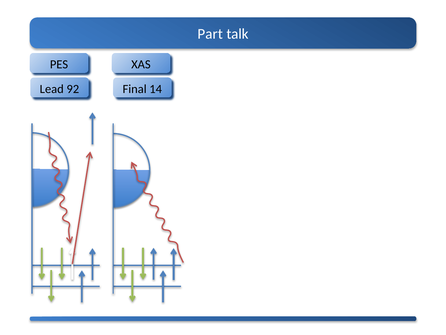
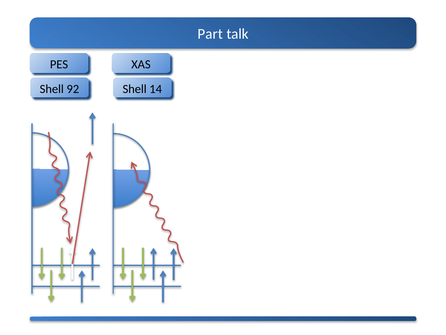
Lead at (52, 89): Lead -> Shell
92 Final: Final -> Shell
